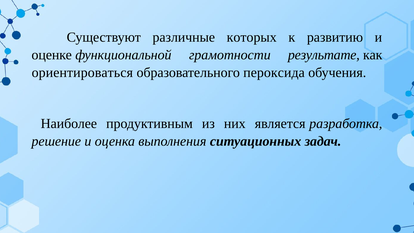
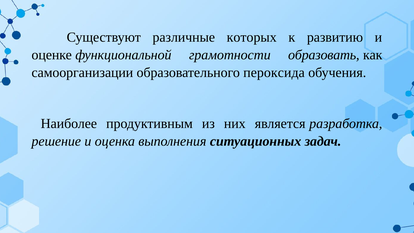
результате: результате -> образовать
ориентироваться: ориентироваться -> самоорганизации
